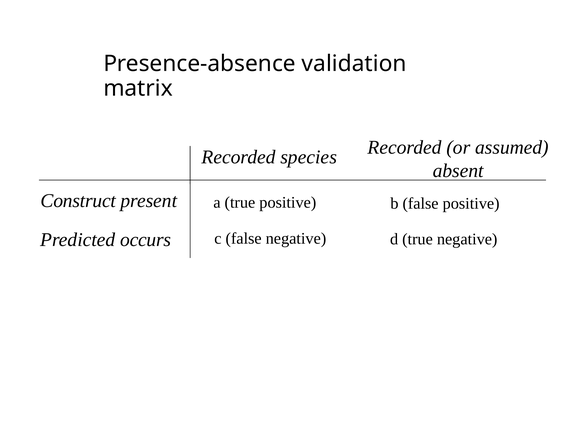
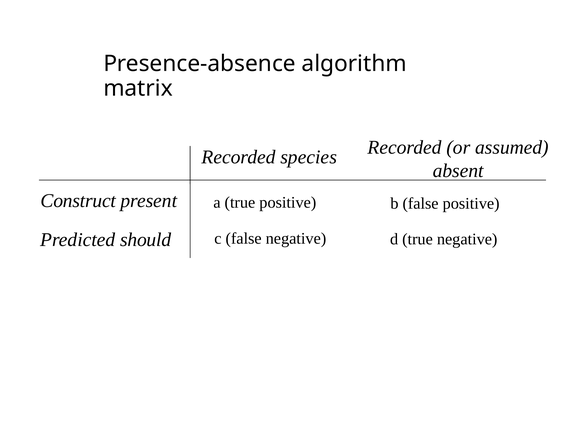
validation: validation -> algorithm
occurs: occurs -> should
